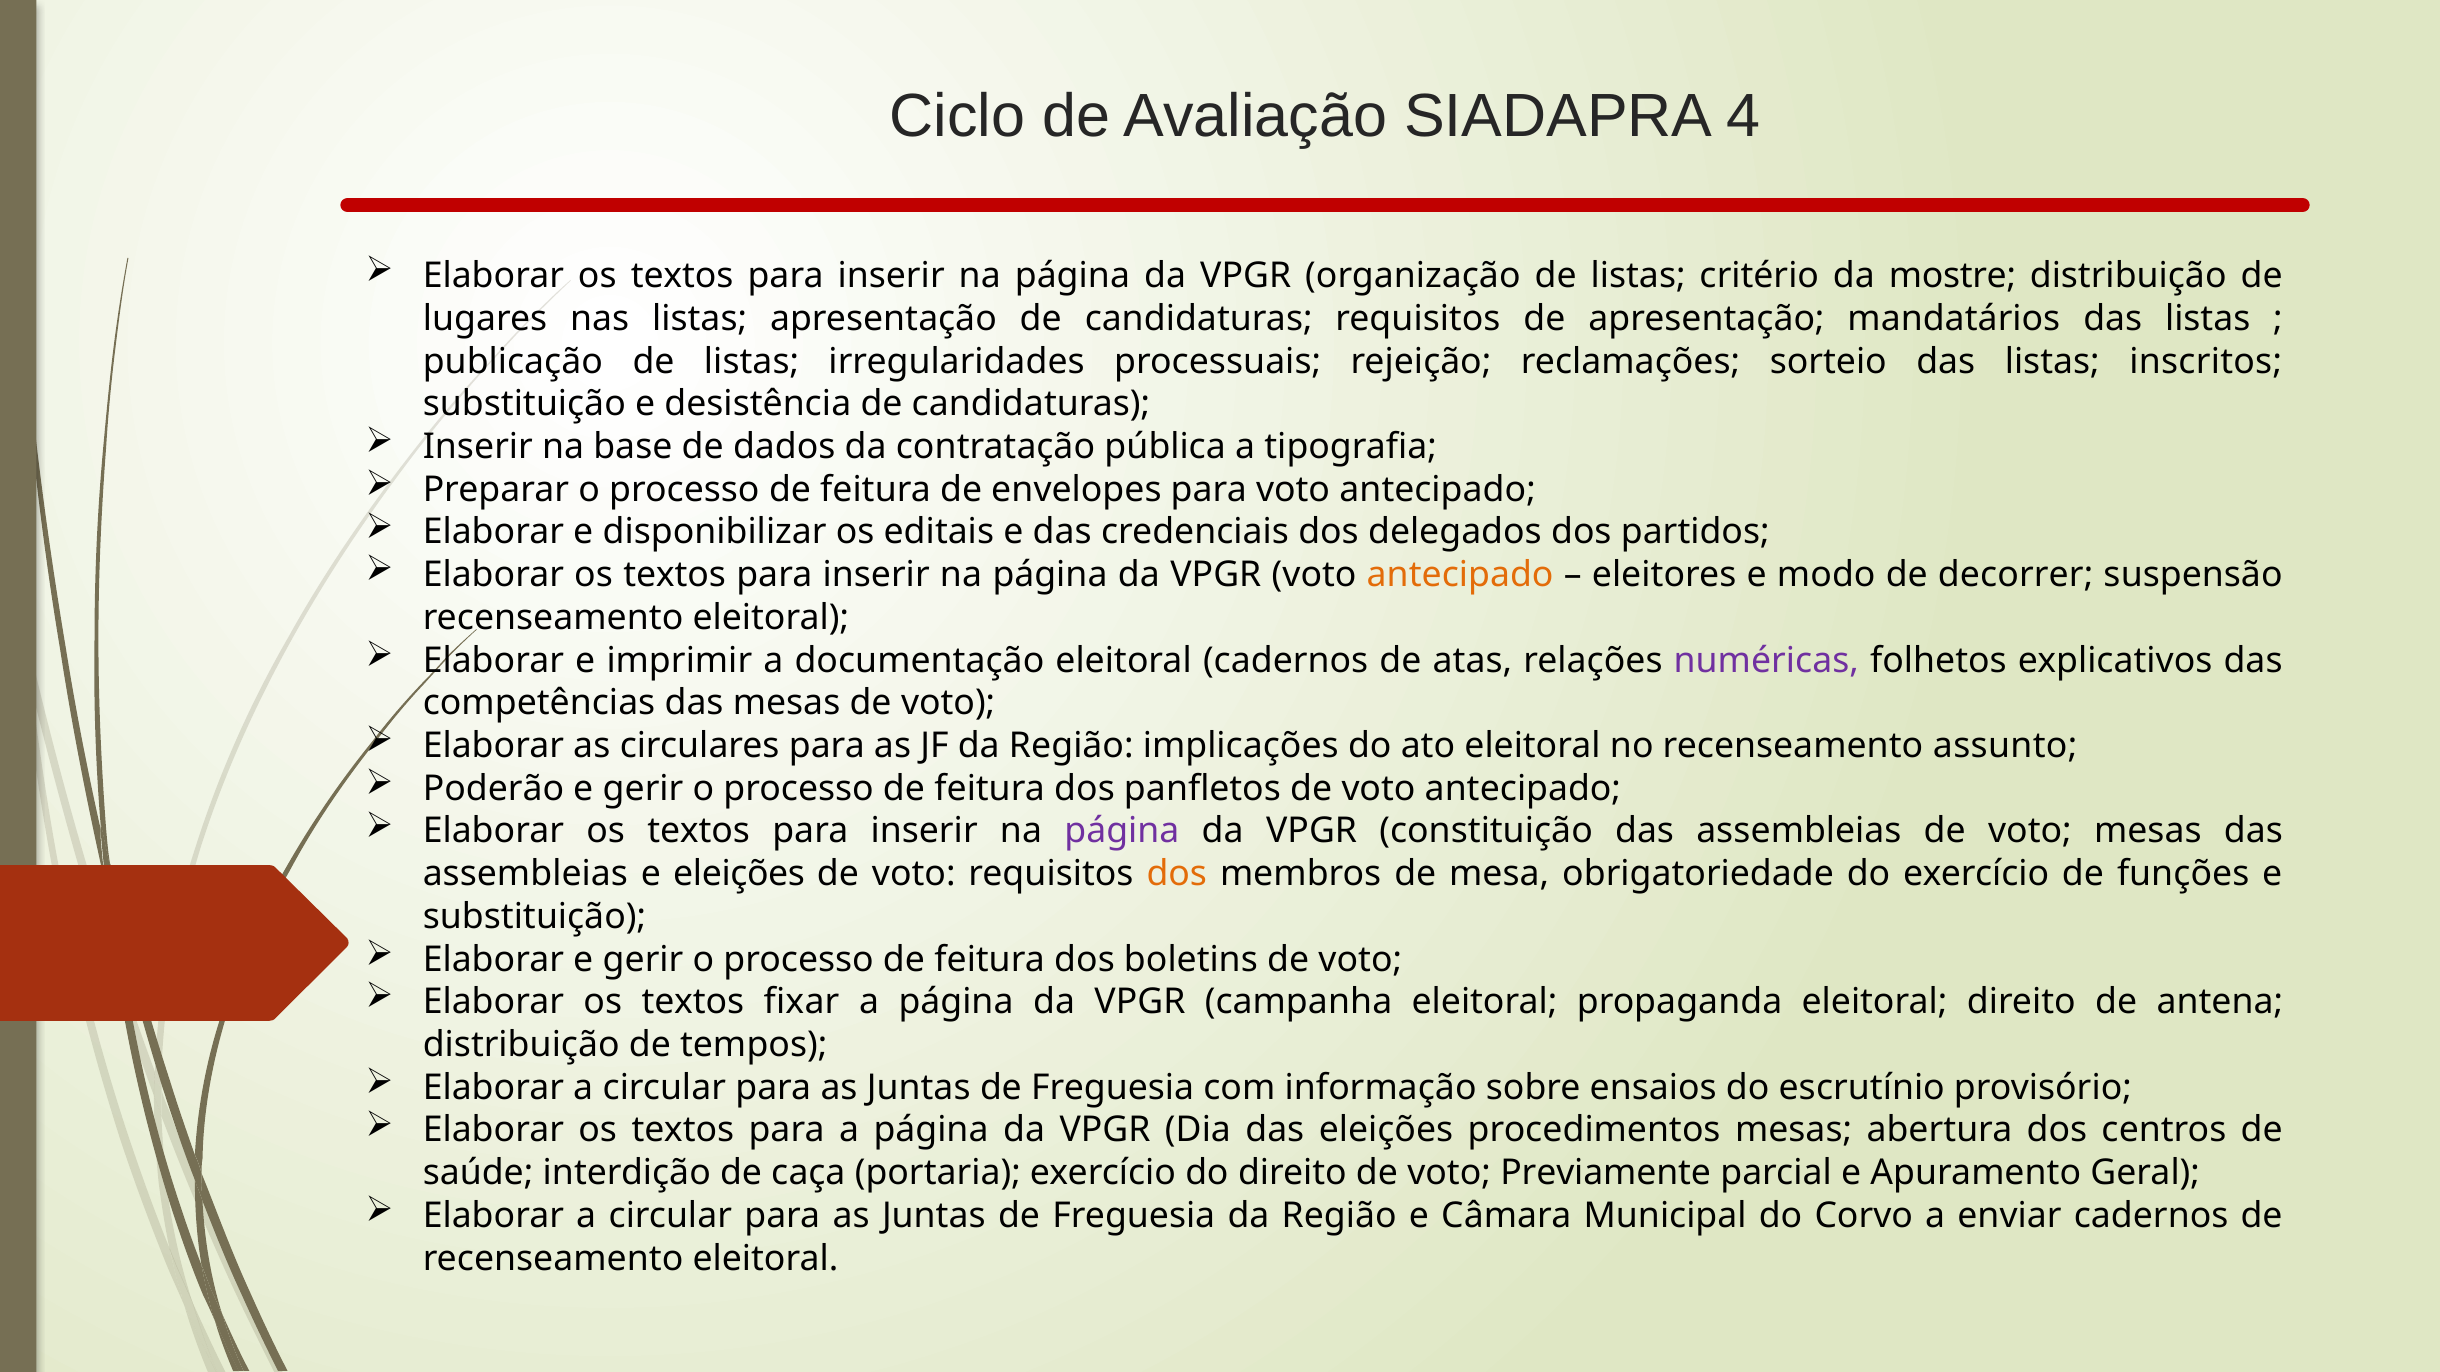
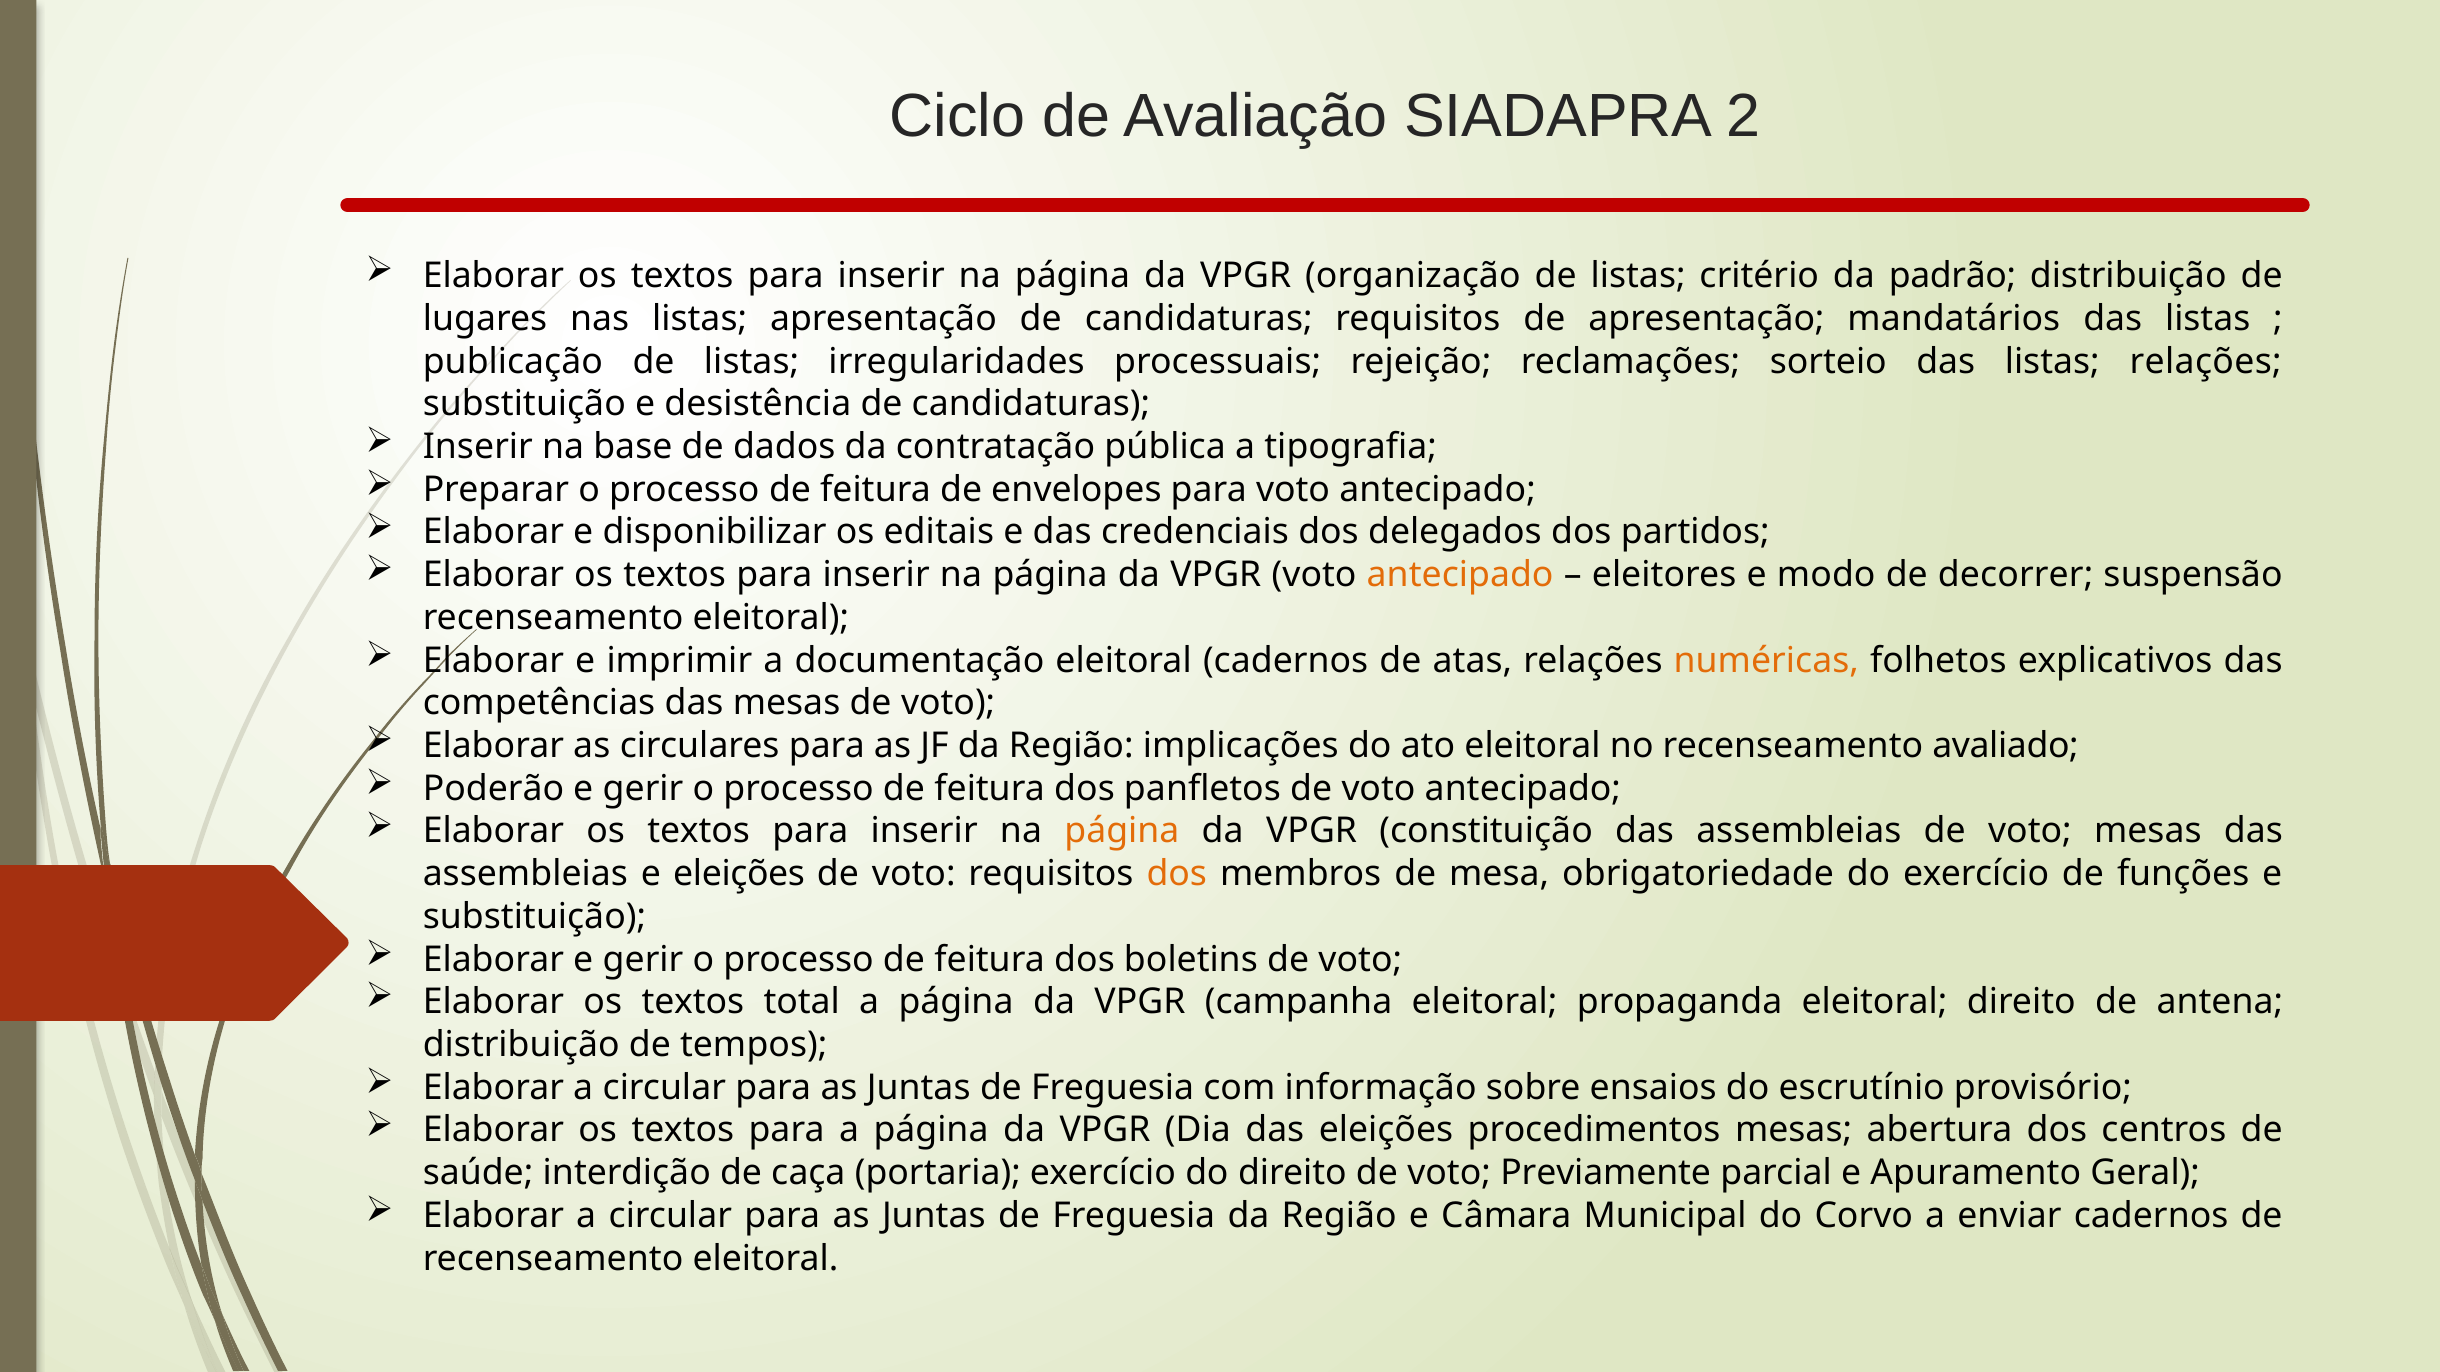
4: 4 -> 2
mostre: mostre -> padrão
listas inscritos: inscritos -> relações
numéricas colour: purple -> orange
assunto: assunto -> avaliado
página at (1122, 831) colour: purple -> orange
fixar: fixar -> total
